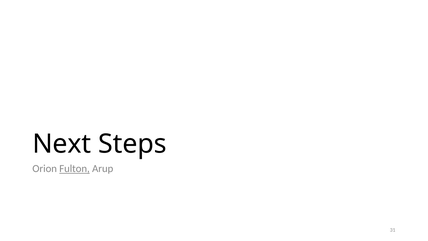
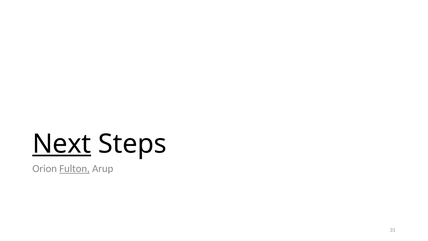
Next underline: none -> present
